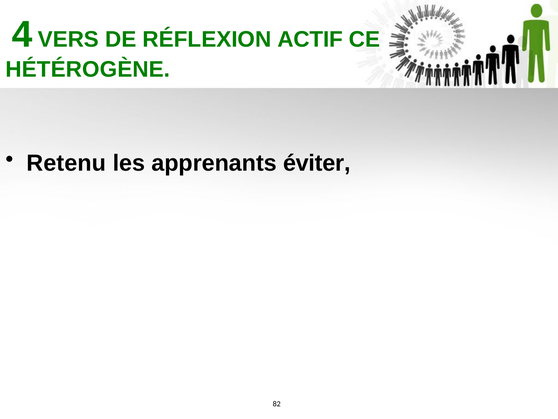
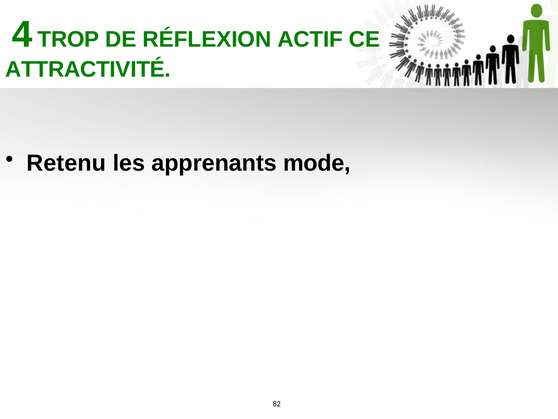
VERS: VERS -> TROP
HÉTÉROGÈNE: HÉTÉROGÈNE -> ATTRACTIVITÉ
éviter: éviter -> mode
